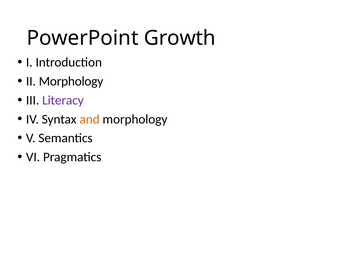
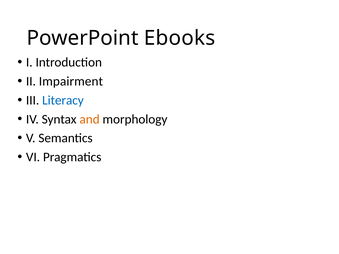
Growth: Growth -> Ebooks
II Morphology: Morphology -> Impairment
Literacy colour: purple -> blue
